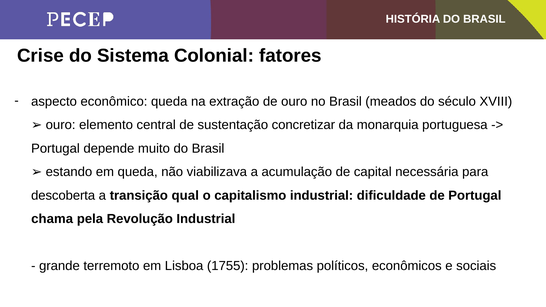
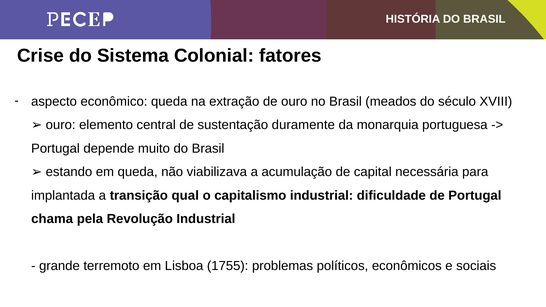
concretizar: concretizar -> duramente
descoberta: descoberta -> implantada
